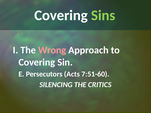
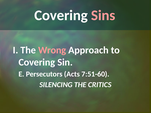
Sins colour: light green -> pink
